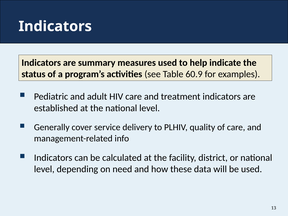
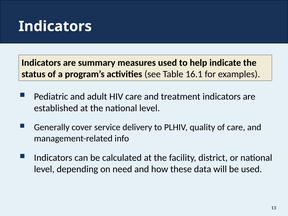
60.9: 60.9 -> 16.1
